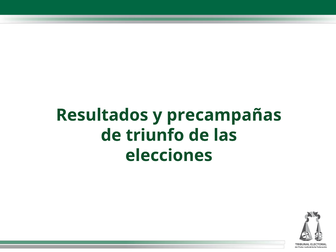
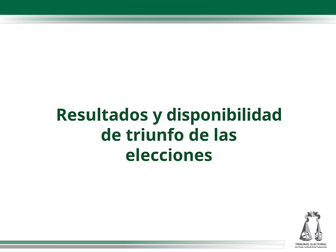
precampañas: precampañas -> disponibilidad
